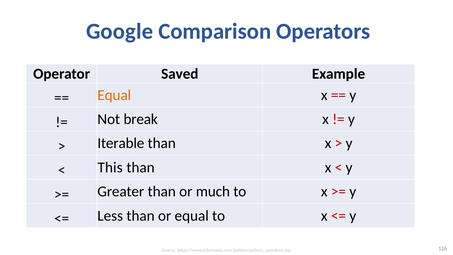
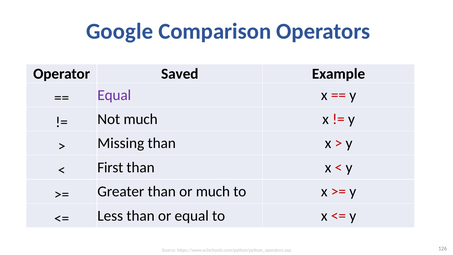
Equal at (114, 95) colour: orange -> purple
Not break: break -> much
Iterable: Iterable -> Missing
This: This -> First
